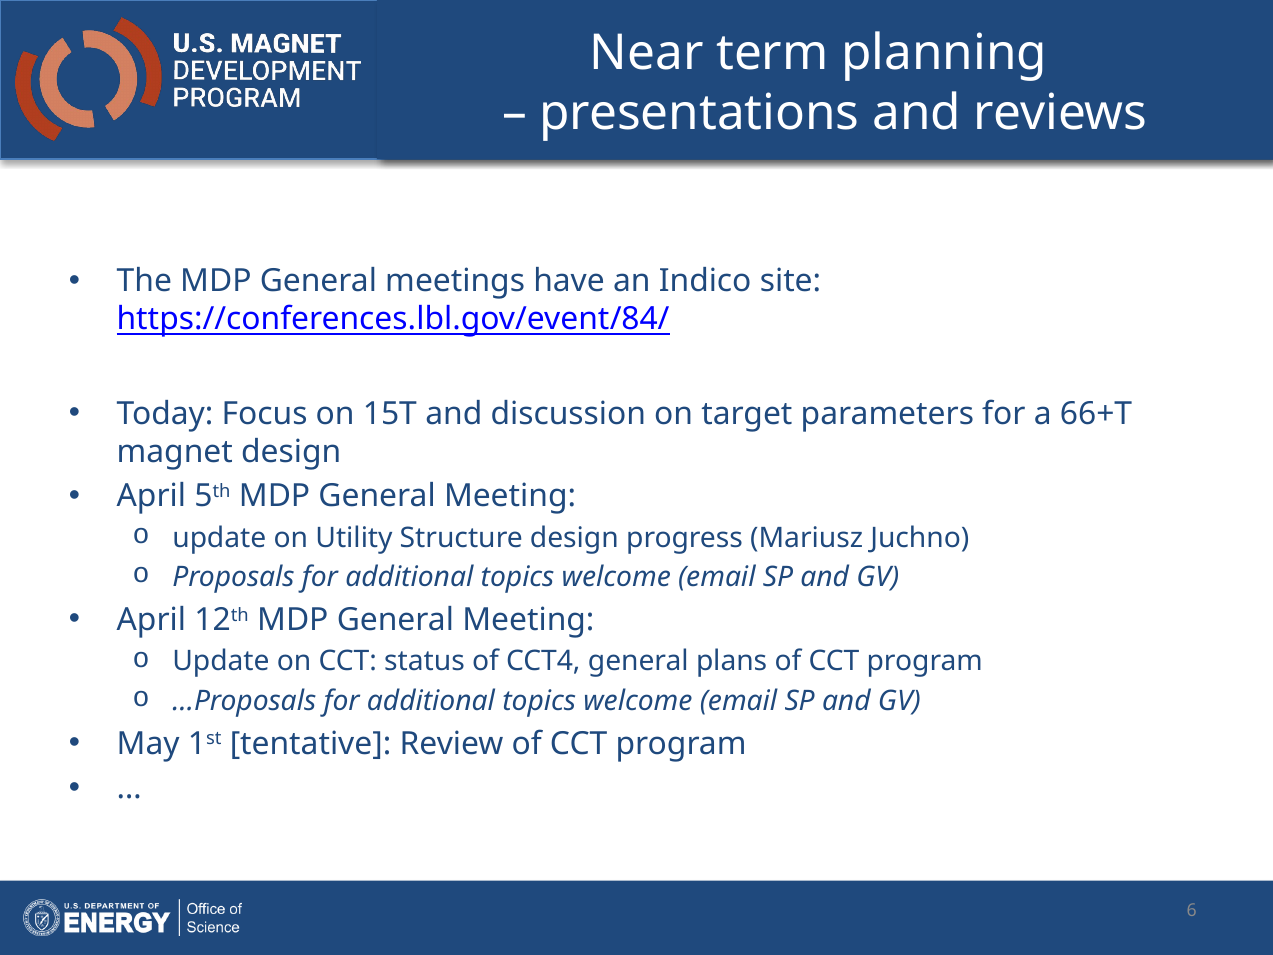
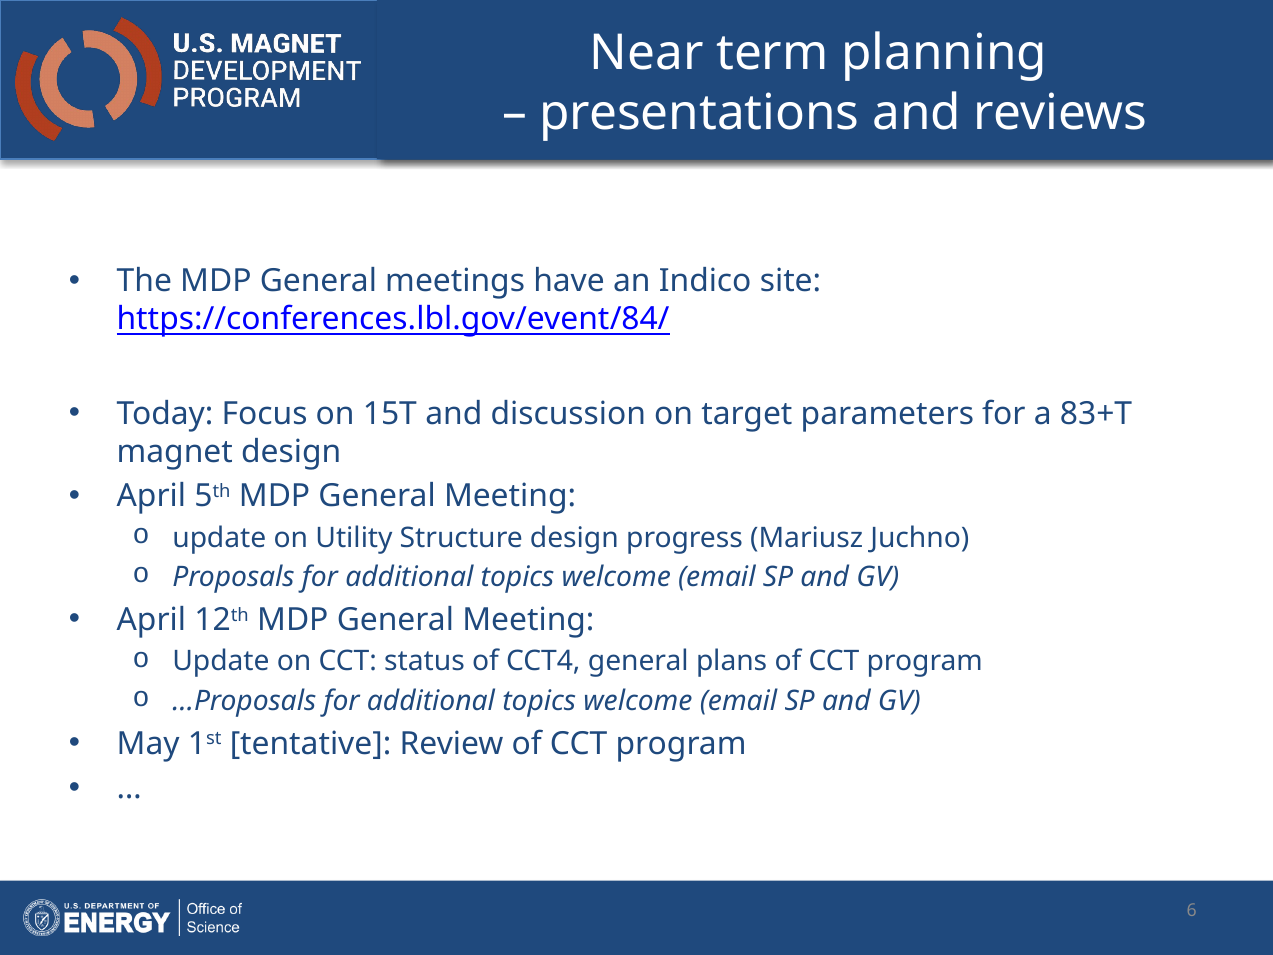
66+T: 66+T -> 83+T
